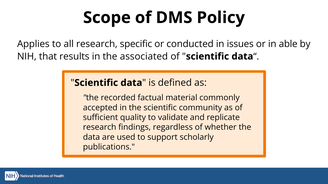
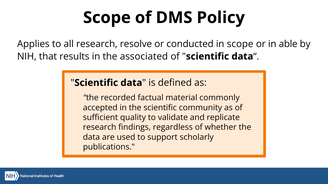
specific: specific -> resolve
in issues: issues -> scope
